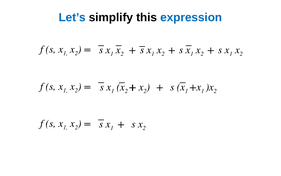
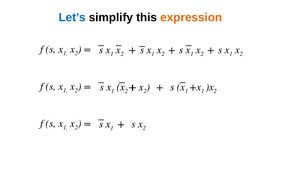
expression colour: blue -> orange
